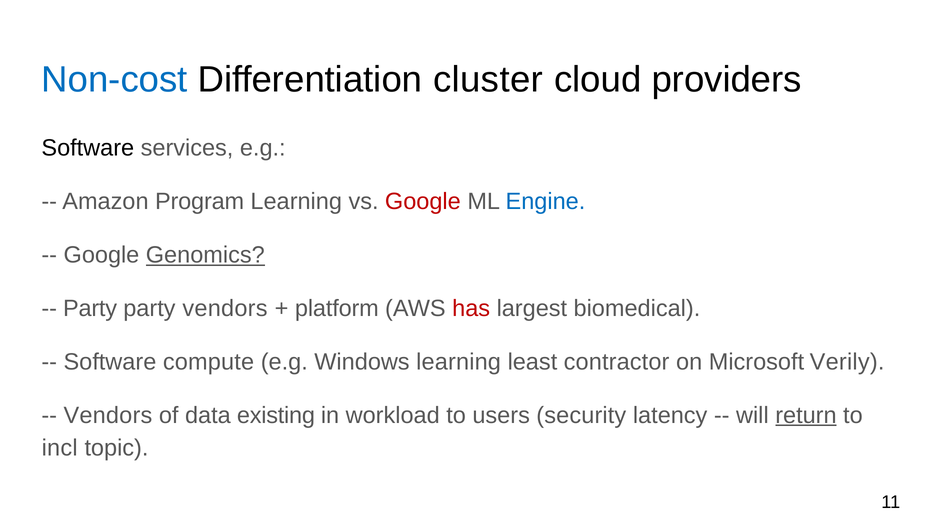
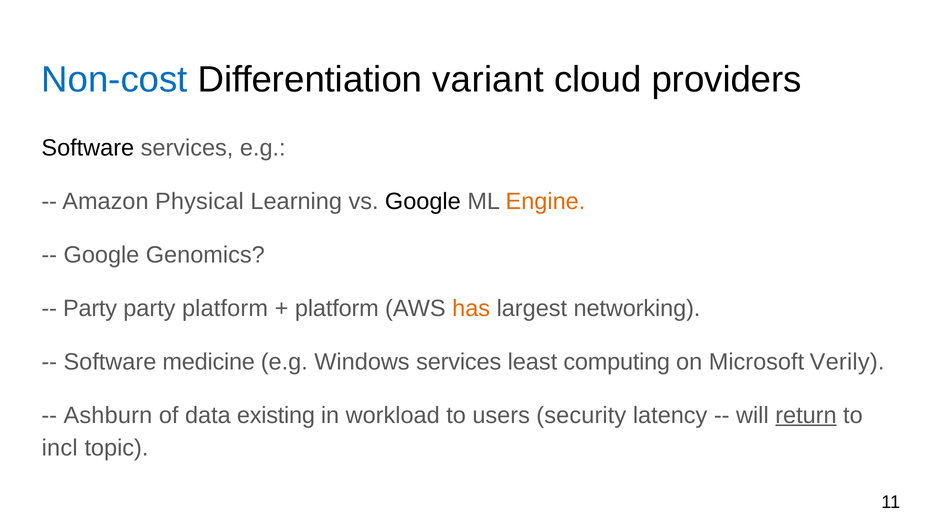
cluster: cluster -> variant
Program: Program -> Physical
Google at (423, 201) colour: red -> black
Engine colour: blue -> orange
Genomics underline: present -> none
party vendors: vendors -> platform
has colour: red -> orange
biomedical: biomedical -> networking
compute: compute -> medicine
Windows learning: learning -> services
contractor: contractor -> computing
Vendors at (108, 415): Vendors -> Ashburn
